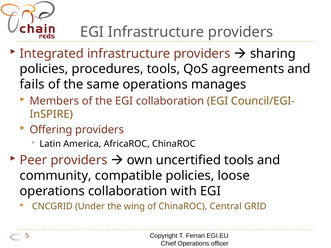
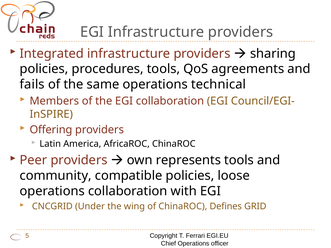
manages: manages -> technical
uncertified: uncertified -> represents
Central: Central -> Defines
